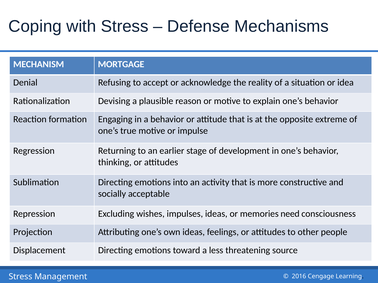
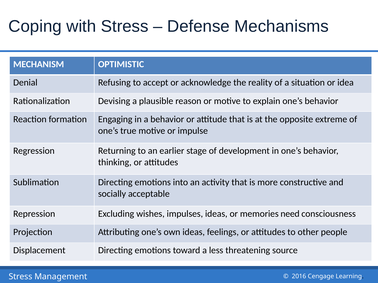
MORTGAGE: MORTGAGE -> OPTIMISTIC
